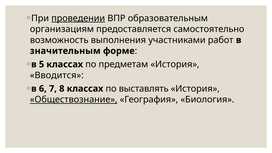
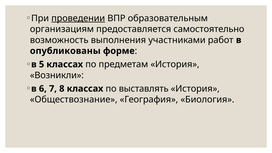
значительным: значительным -> опубликованы
Вводится: Вводится -> Возникли
Обществознание underline: present -> none
